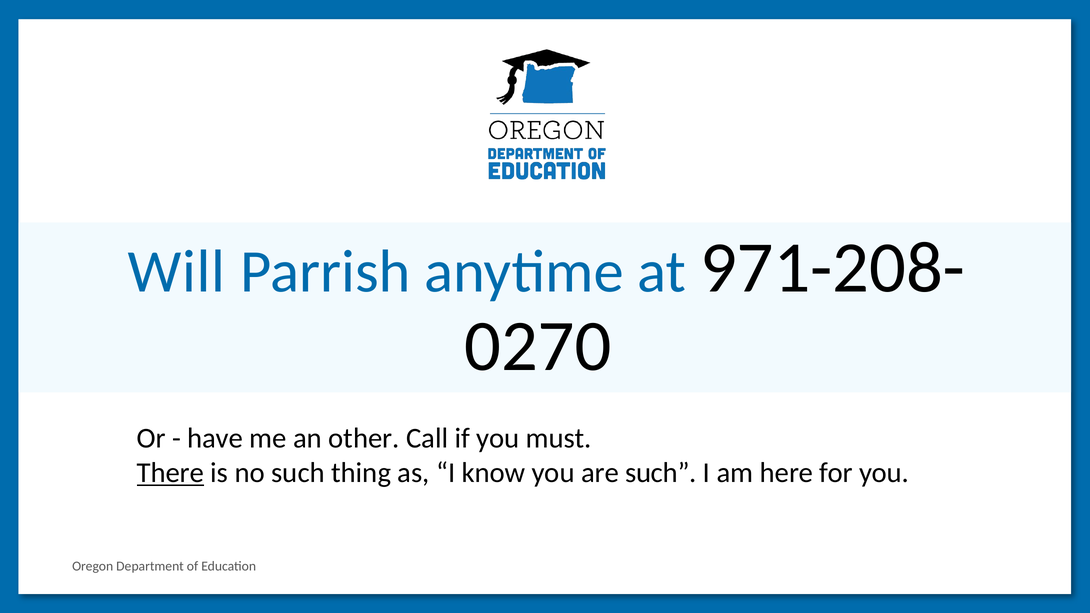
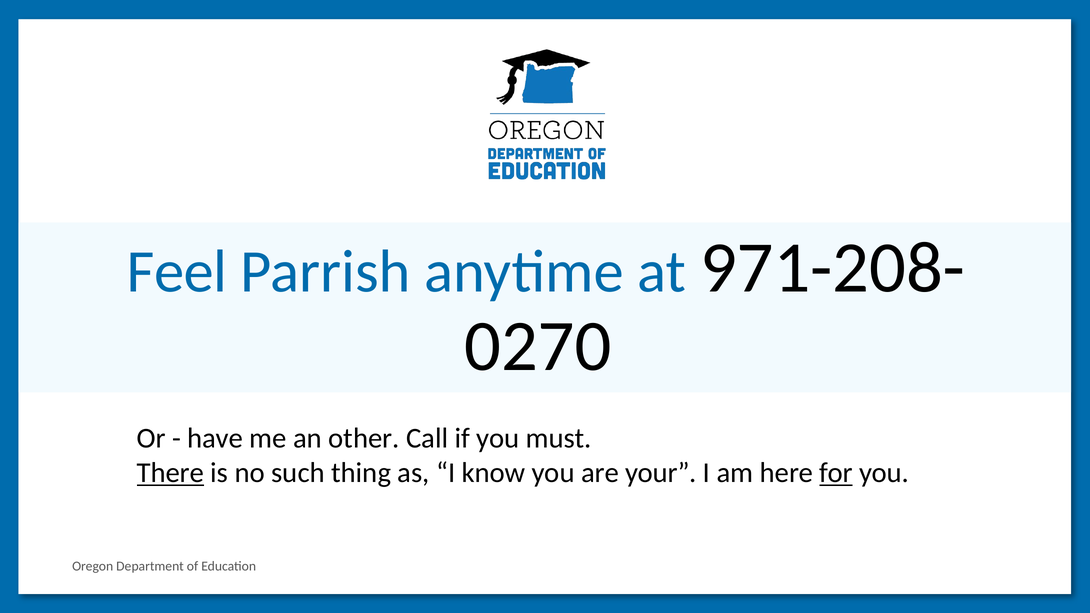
Will: Will -> Feel
are such: such -> your
for underline: none -> present
